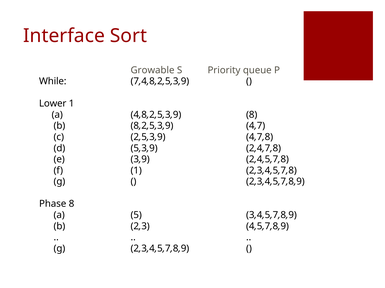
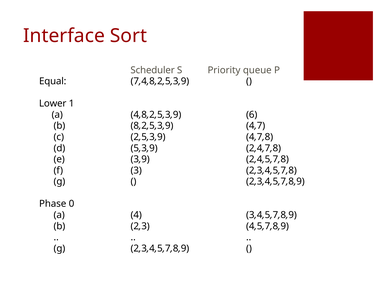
Growable: Growable -> Scheduler
While: While -> Equal
4,8,2,5,3,9 8: 8 -> 6
f 1: 1 -> 3
Phase 8: 8 -> 0
5: 5 -> 4
